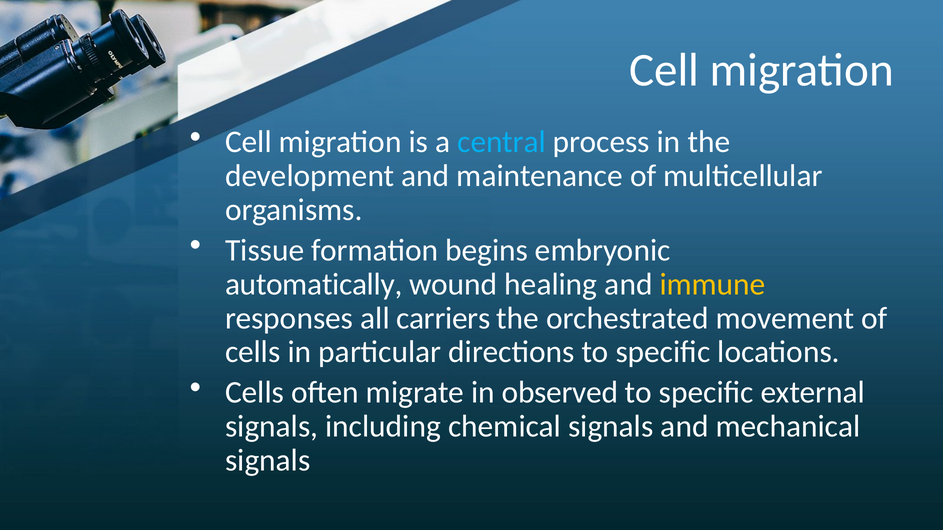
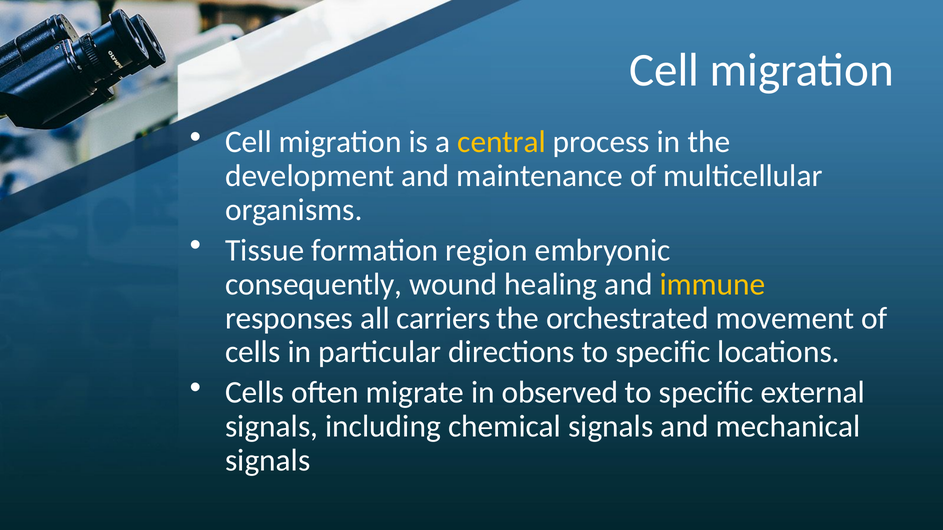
central colour: light blue -> yellow
begins: begins -> region
automatically: automatically -> consequently
